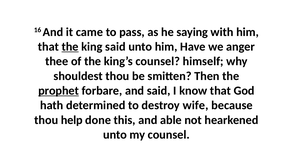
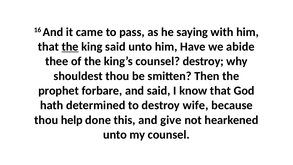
anger: anger -> abide
counsel himself: himself -> destroy
prophet underline: present -> none
able: able -> give
